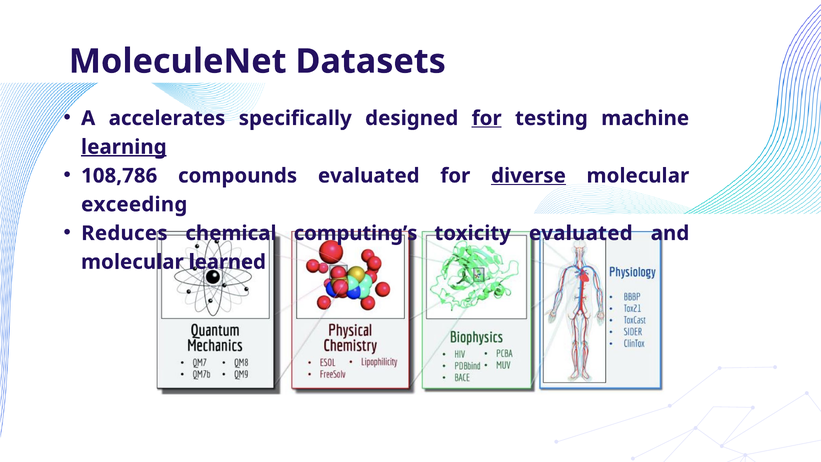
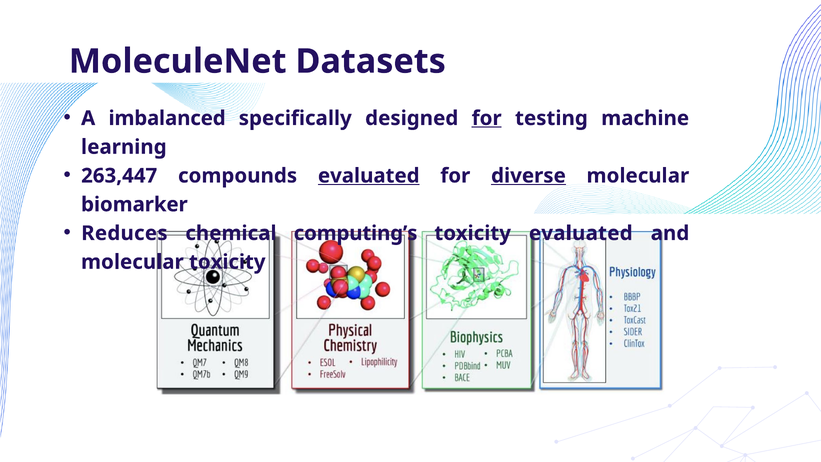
accelerates: accelerates -> imbalanced
learning underline: present -> none
108,786: 108,786 -> 263,447
evaluated at (369, 176) underline: none -> present
exceeding: exceeding -> biomarker
molecular learned: learned -> toxicity
